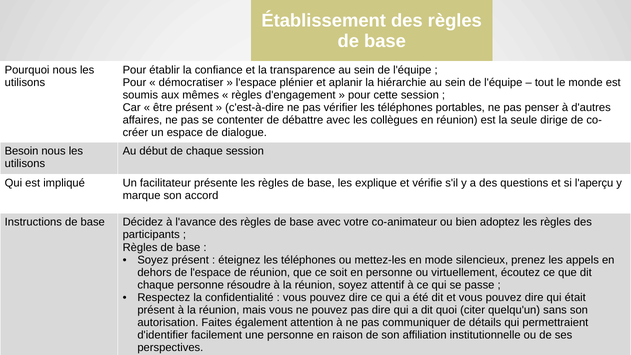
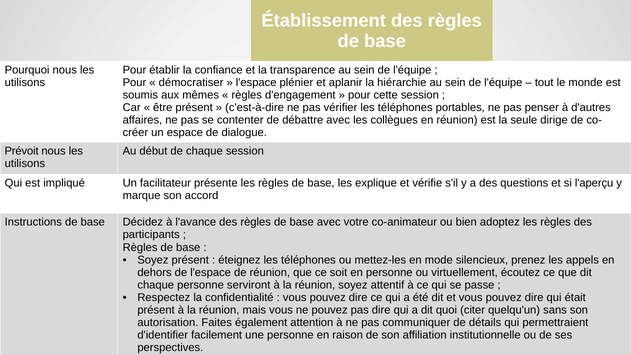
Besoin: Besoin -> Prévoit
résoudre: résoudre -> serviront
